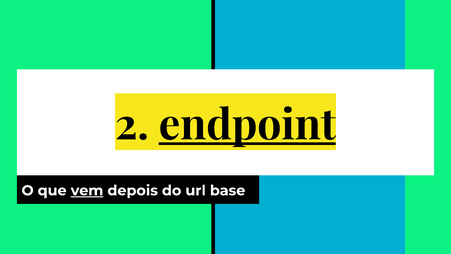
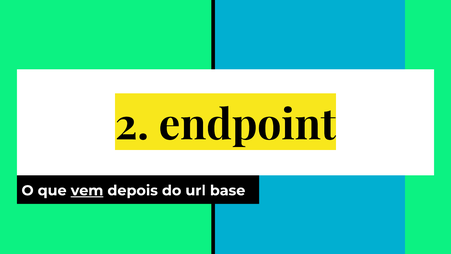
endpoint underline: present -> none
